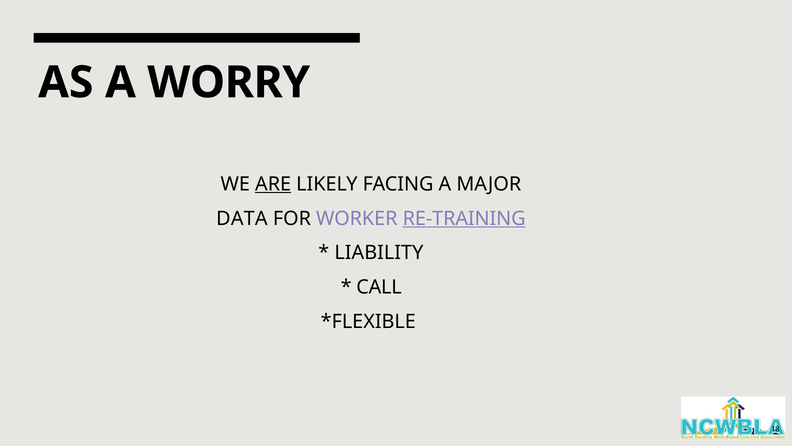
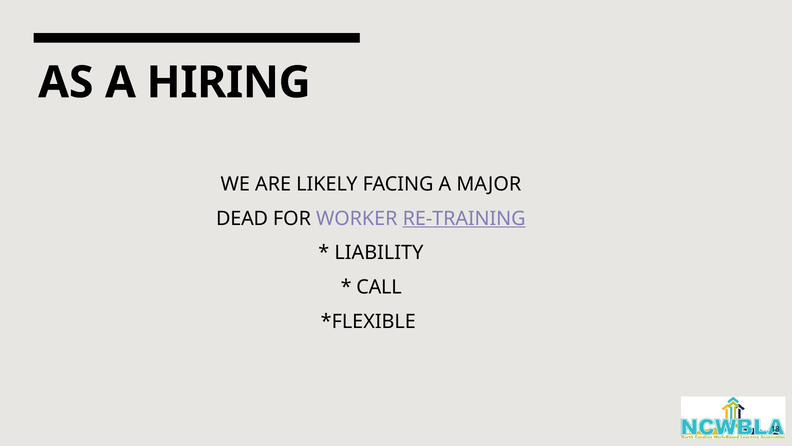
WORRY: WORRY -> HIRING
ARE underline: present -> none
DATA: DATA -> DEAD
